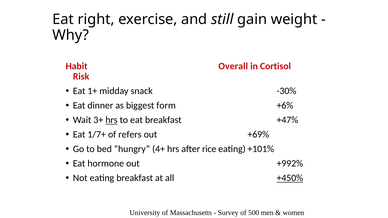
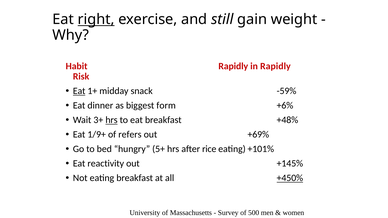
right underline: none -> present
Habit Overall: Overall -> Rapidly
in Cortisol: Cortisol -> Rapidly
Eat at (79, 91) underline: none -> present
-30%: -30% -> -59%
+47%: +47% -> +48%
1/7+: 1/7+ -> 1/9+
4+: 4+ -> 5+
hormone: hormone -> reactivity
+992%: +992% -> +145%
